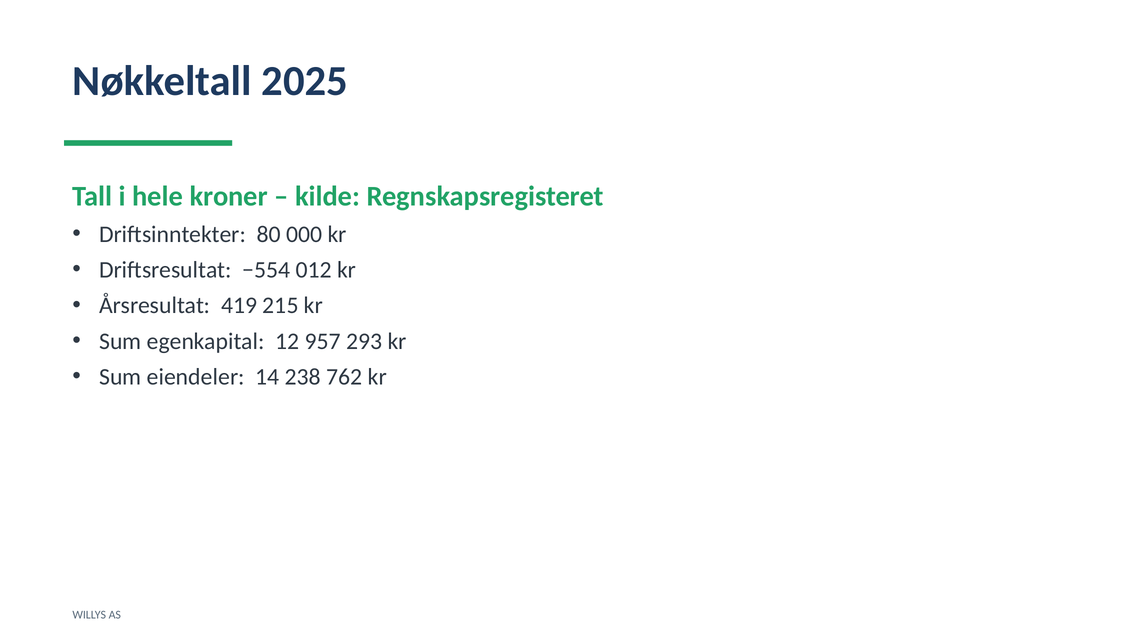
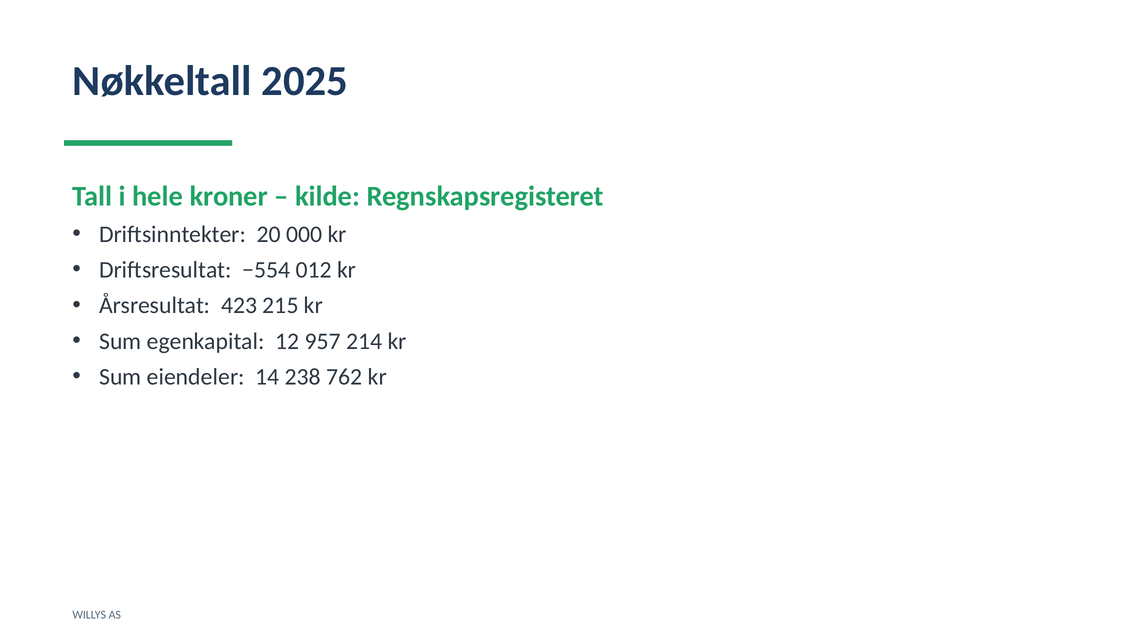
80: 80 -> 20
419: 419 -> 423
293: 293 -> 214
